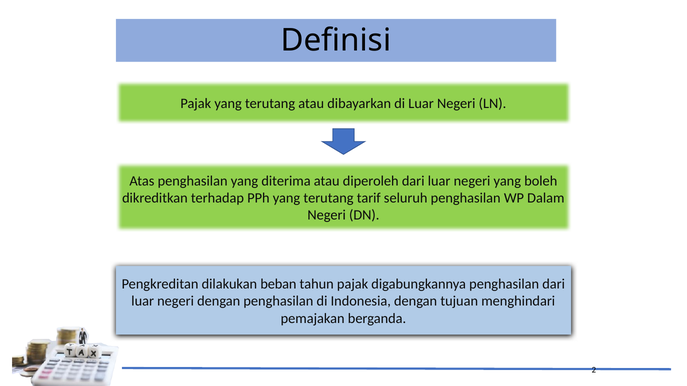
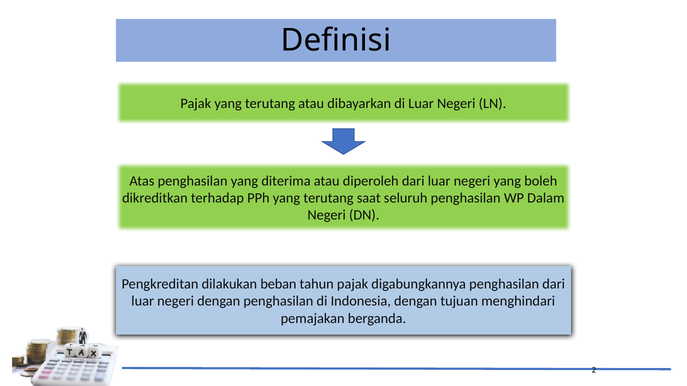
tarif: tarif -> saat
